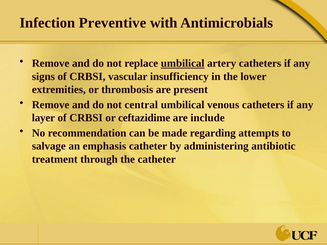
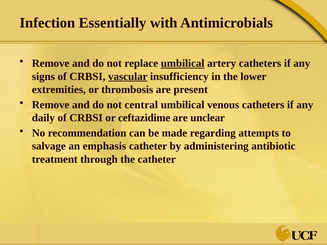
Preventive: Preventive -> Essentially
vascular underline: none -> present
layer: layer -> daily
include: include -> unclear
